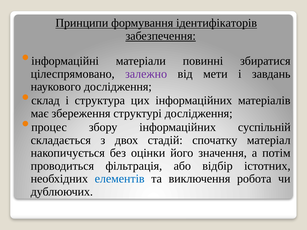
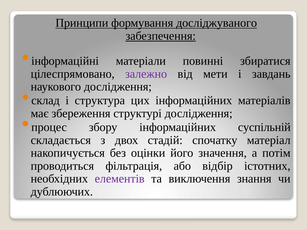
ідентифікаторів: ідентифікаторів -> досліджуваного
елементів colour: blue -> purple
робота: робота -> знання
